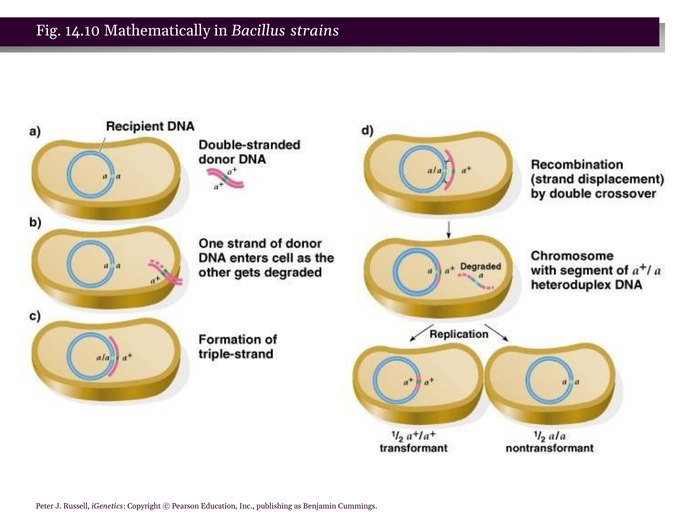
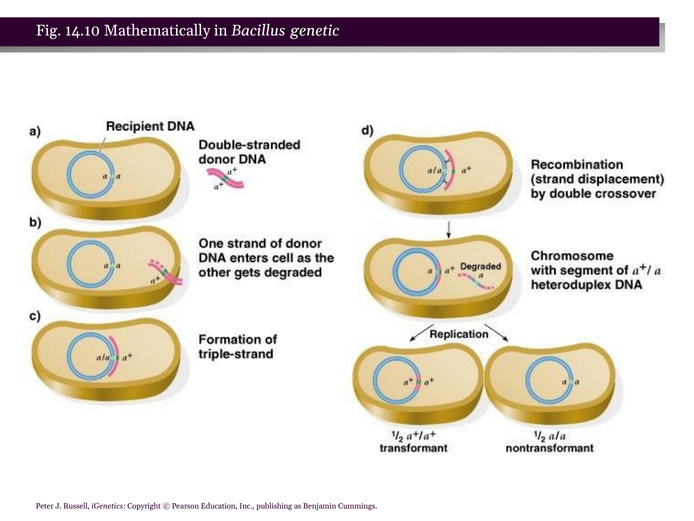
strains: strains -> genetic
